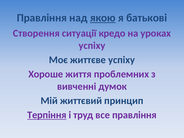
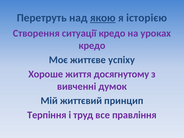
Правління at (42, 18): Правління -> Перетруть
батькові: батькові -> історією
успіху at (92, 46): успіху -> кредо
проблемних: проблемних -> досягнутому
Терпіння underline: present -> none
